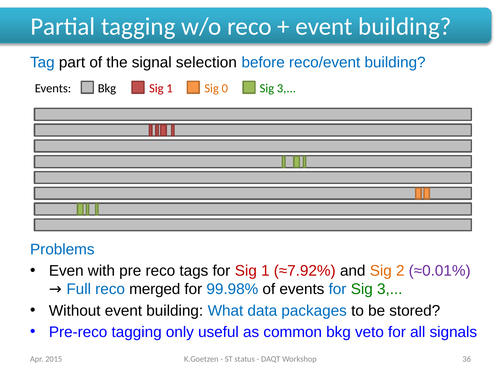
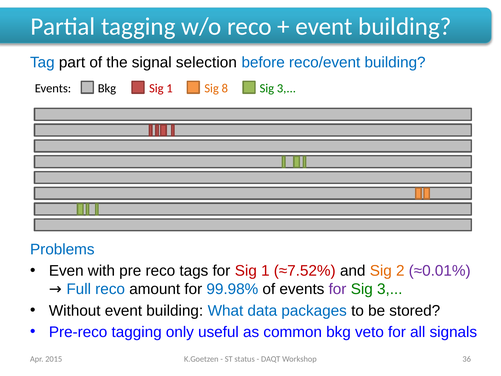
0: 0 -> 8
≈7.92%: ≈7.92% -> ≈7.52%
merged: merged -> amount
for at (338, 289) colour: blue -> purple
